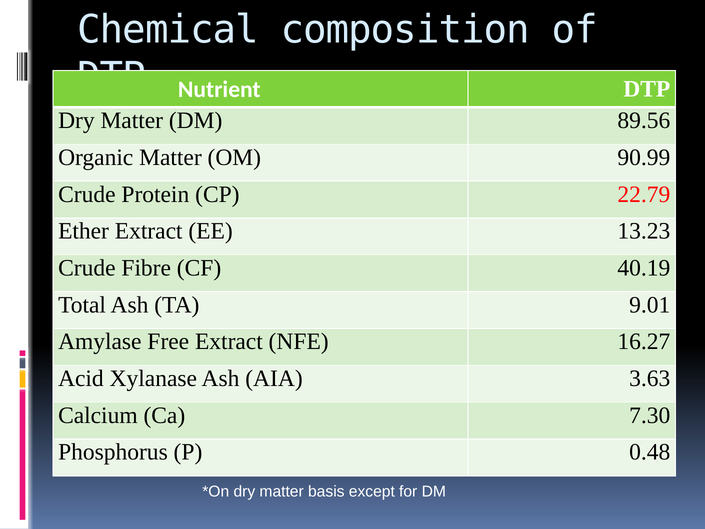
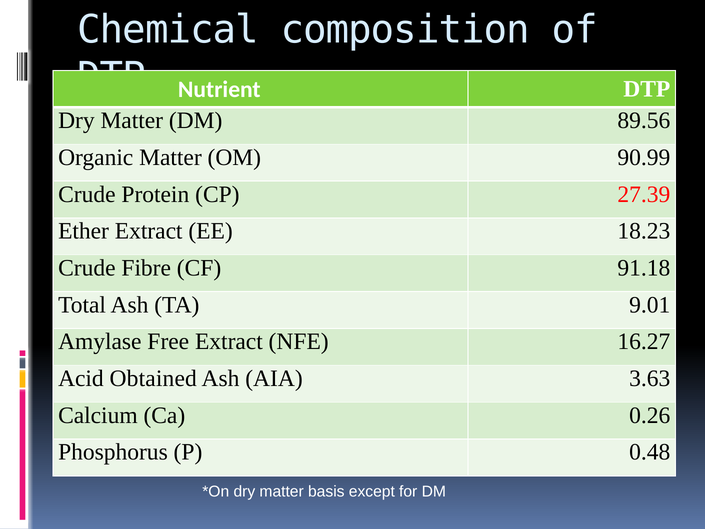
22.79: 22.79 -> 27.39
13.23: 13.23 -> 18.23
40.19: 40.19 -> 91.18
Xylanase: Xylanase -> Obtained
7.30: 7.30 -> 0.26
